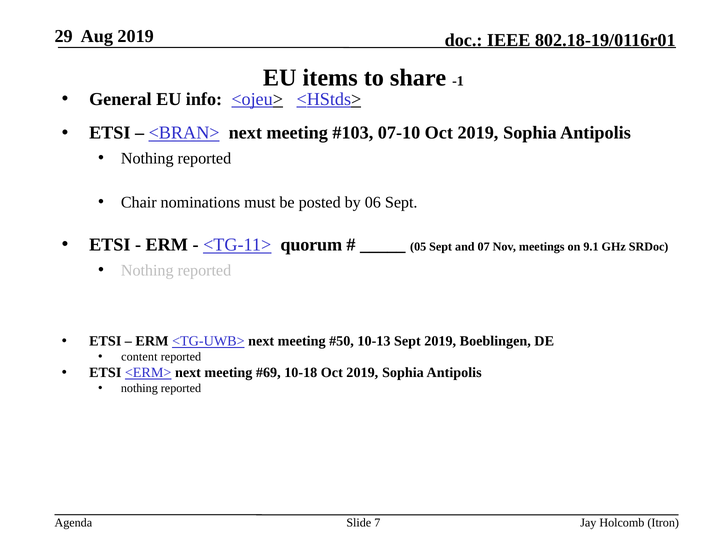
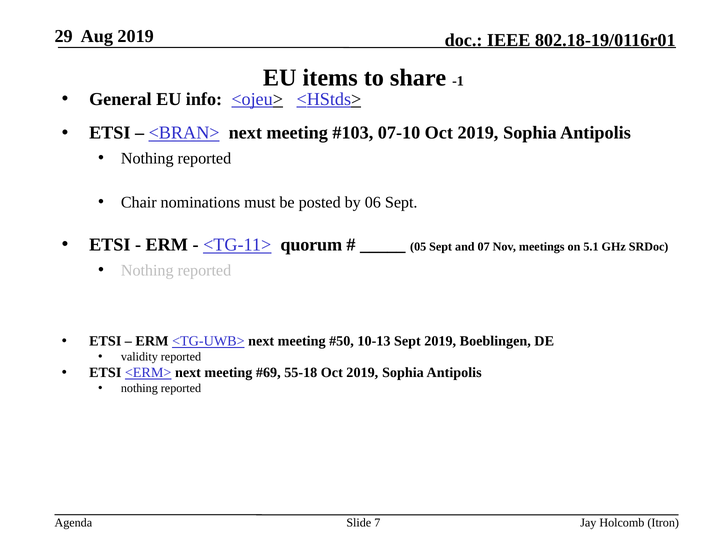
9.1: 9.1 -> 5.1
content: content -> validity
10-18: 10-18 -> 55-18
